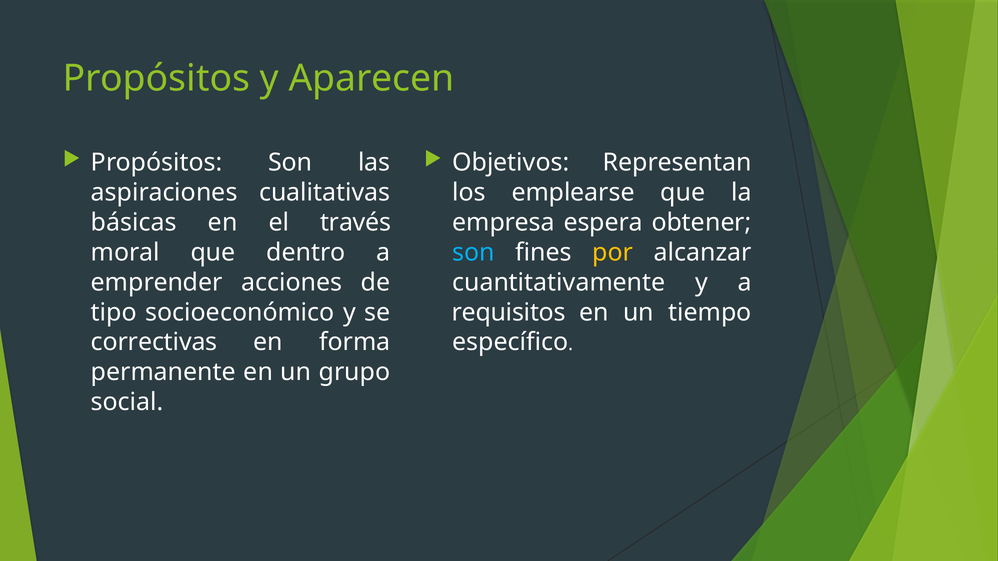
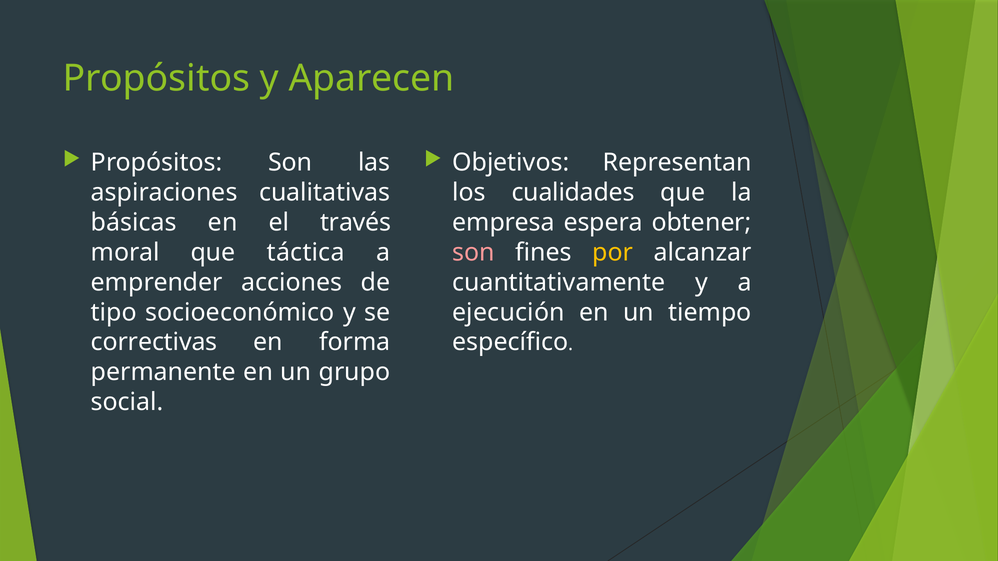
emplearse: emplearse -> cualidades
dentro: dentro -> táctica
son at (473, 253) colour: light blue -> pink
requisitos: requisitos -> ejecución
